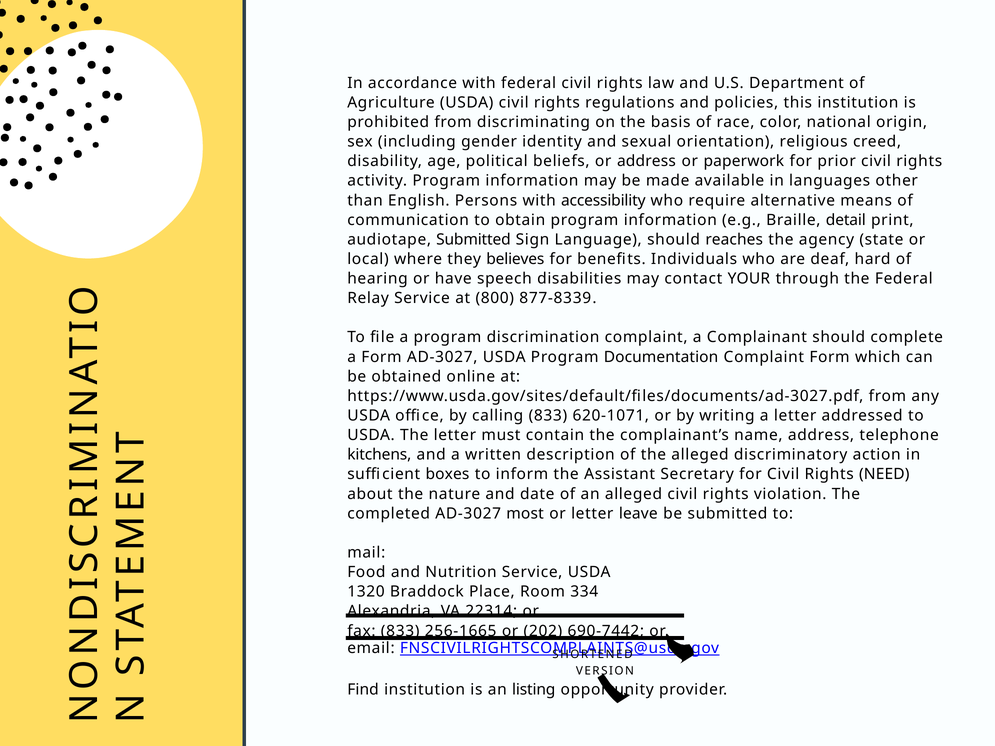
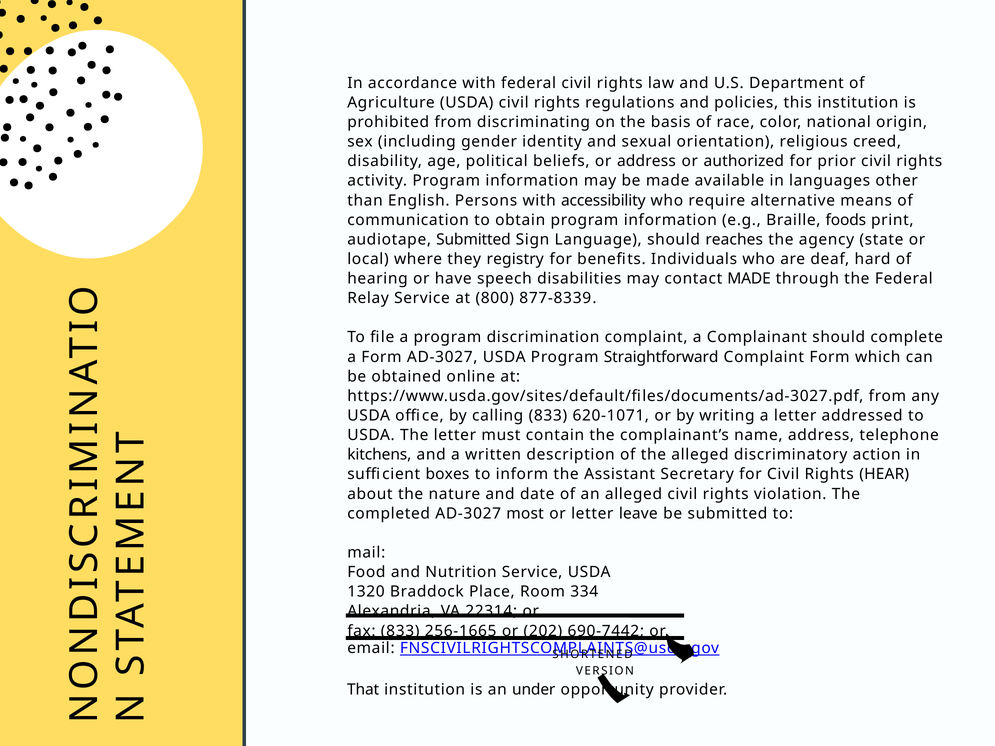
paperwork: paperwork -> authorized
detail: detail -> foods
believes: believes -> registry
contact YOUR: YOUR -> MADE
Documentation: Documentation -> Straightforward
NEED: NEED -> HEAR
Find: Find -> That
listing: listing -> under
